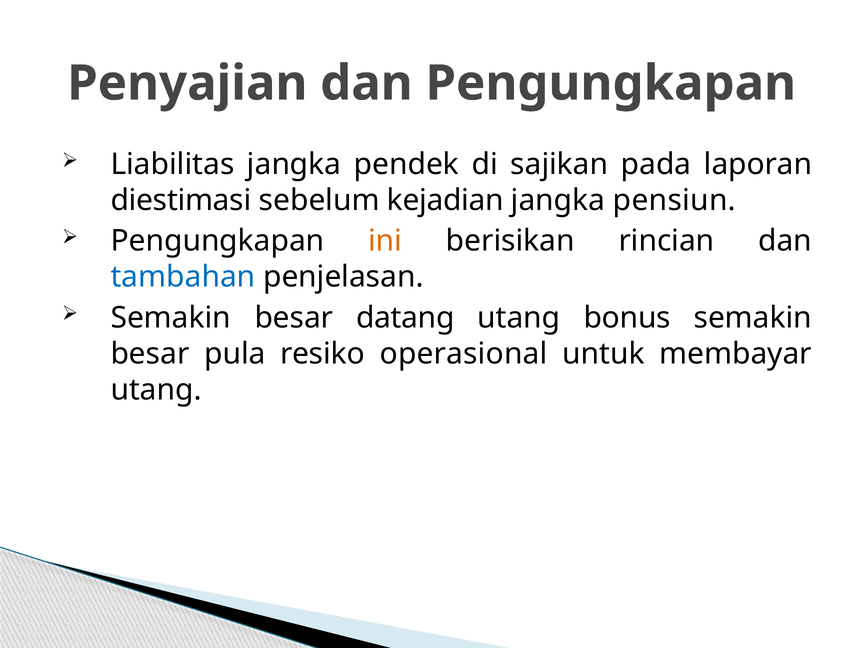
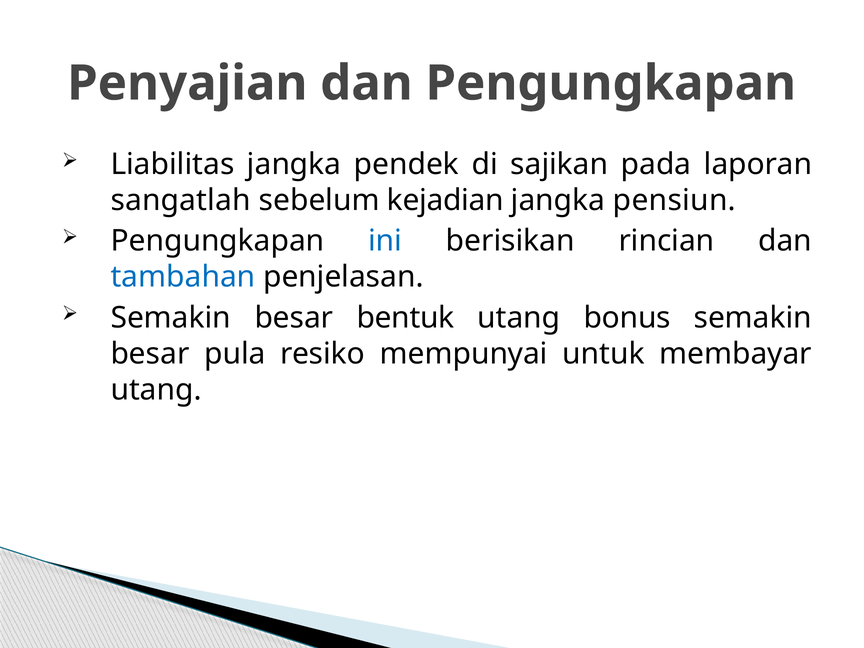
diestimasi: diestimasi -> sangatlah
ini colour: orange -> blue
datang: datang -> bentuk
operasional: operasional -> mempunyai
